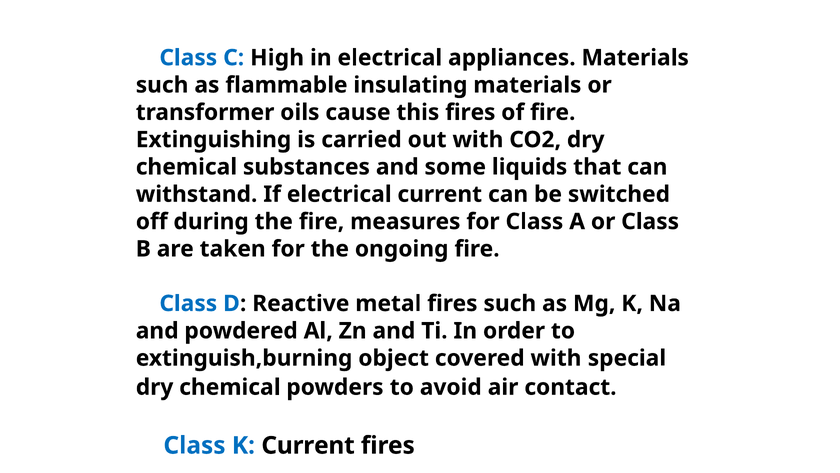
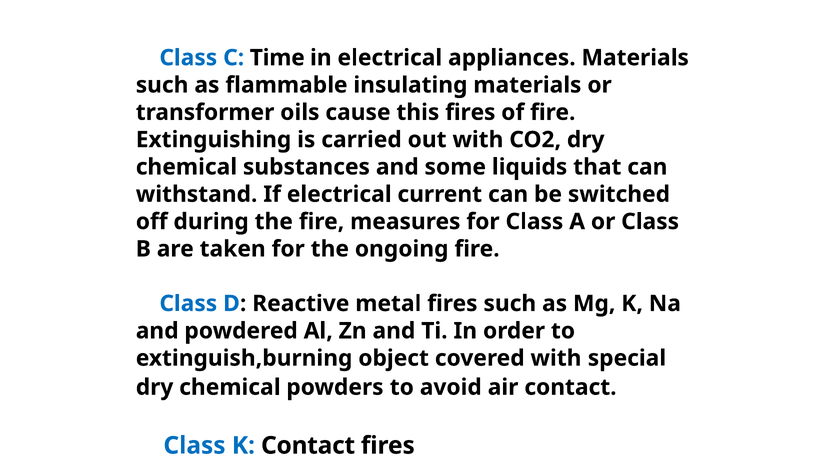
High: High -> Time
K Current: Current -> Contact
